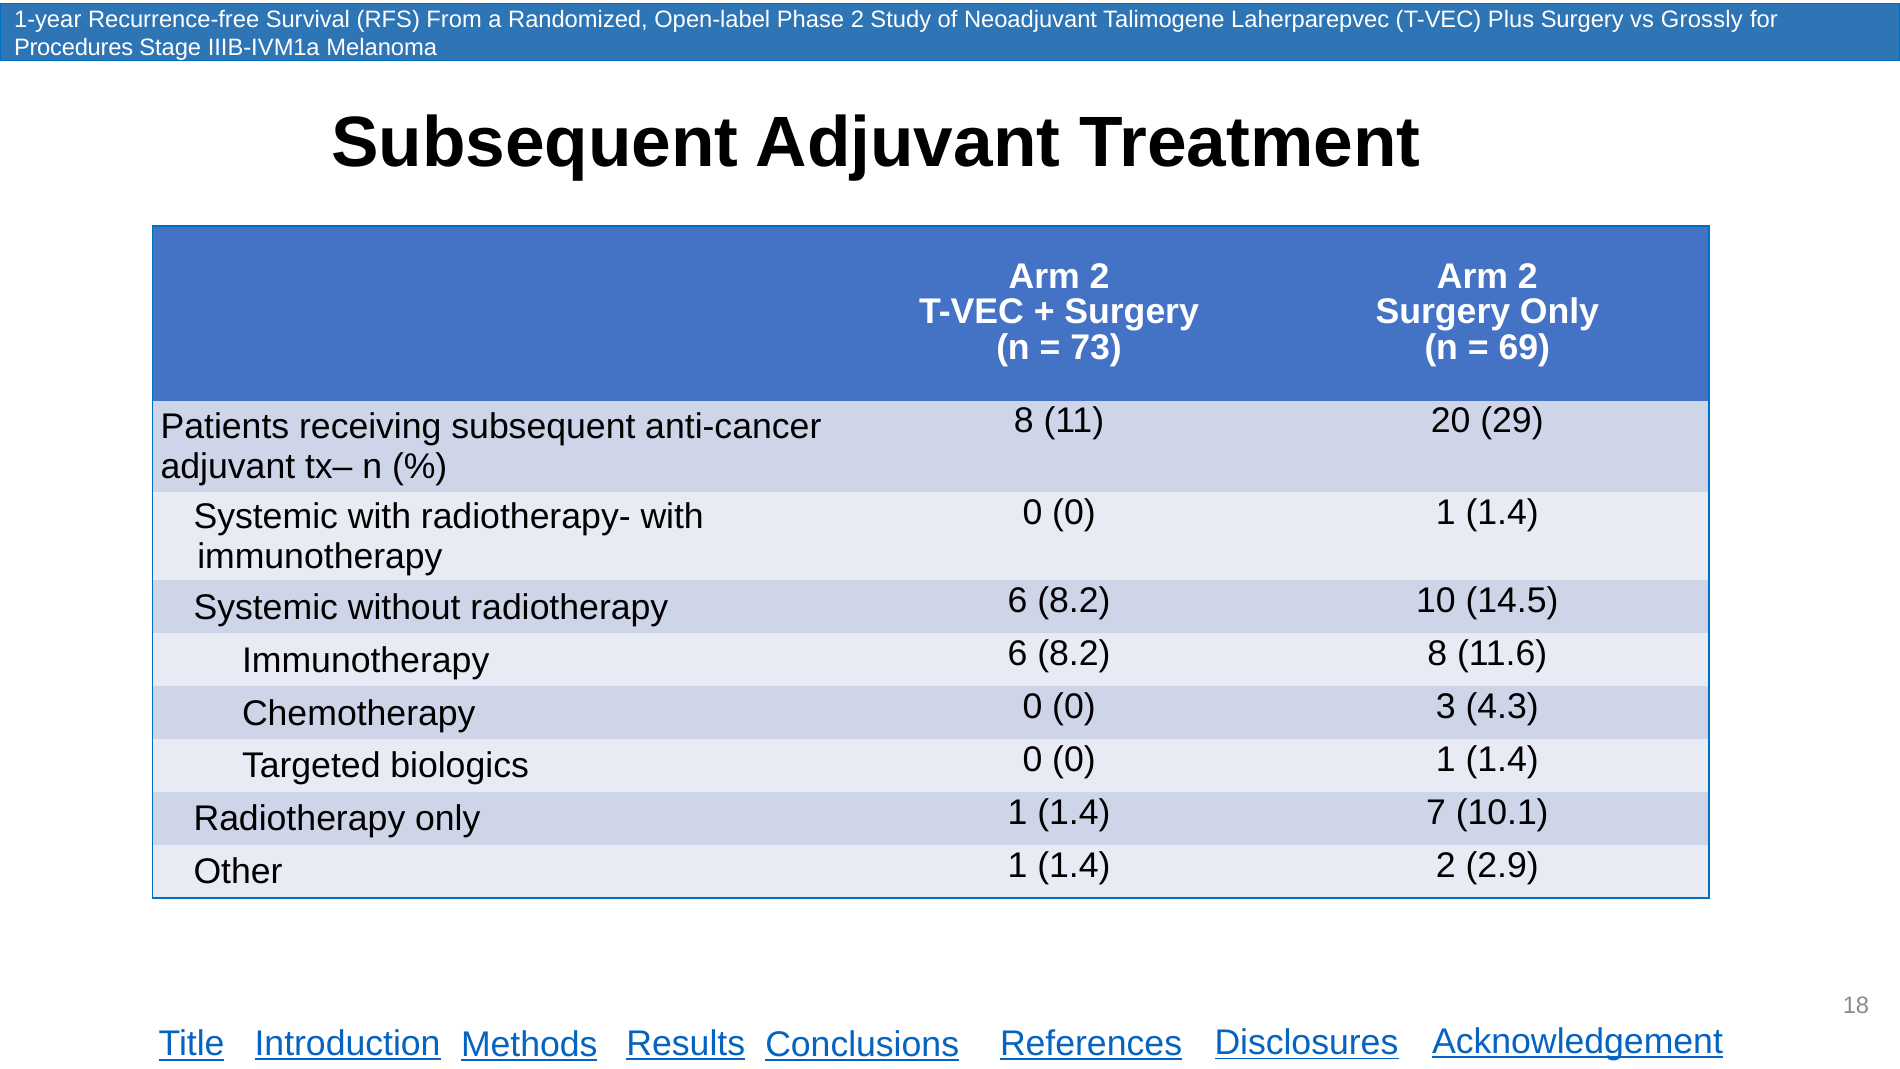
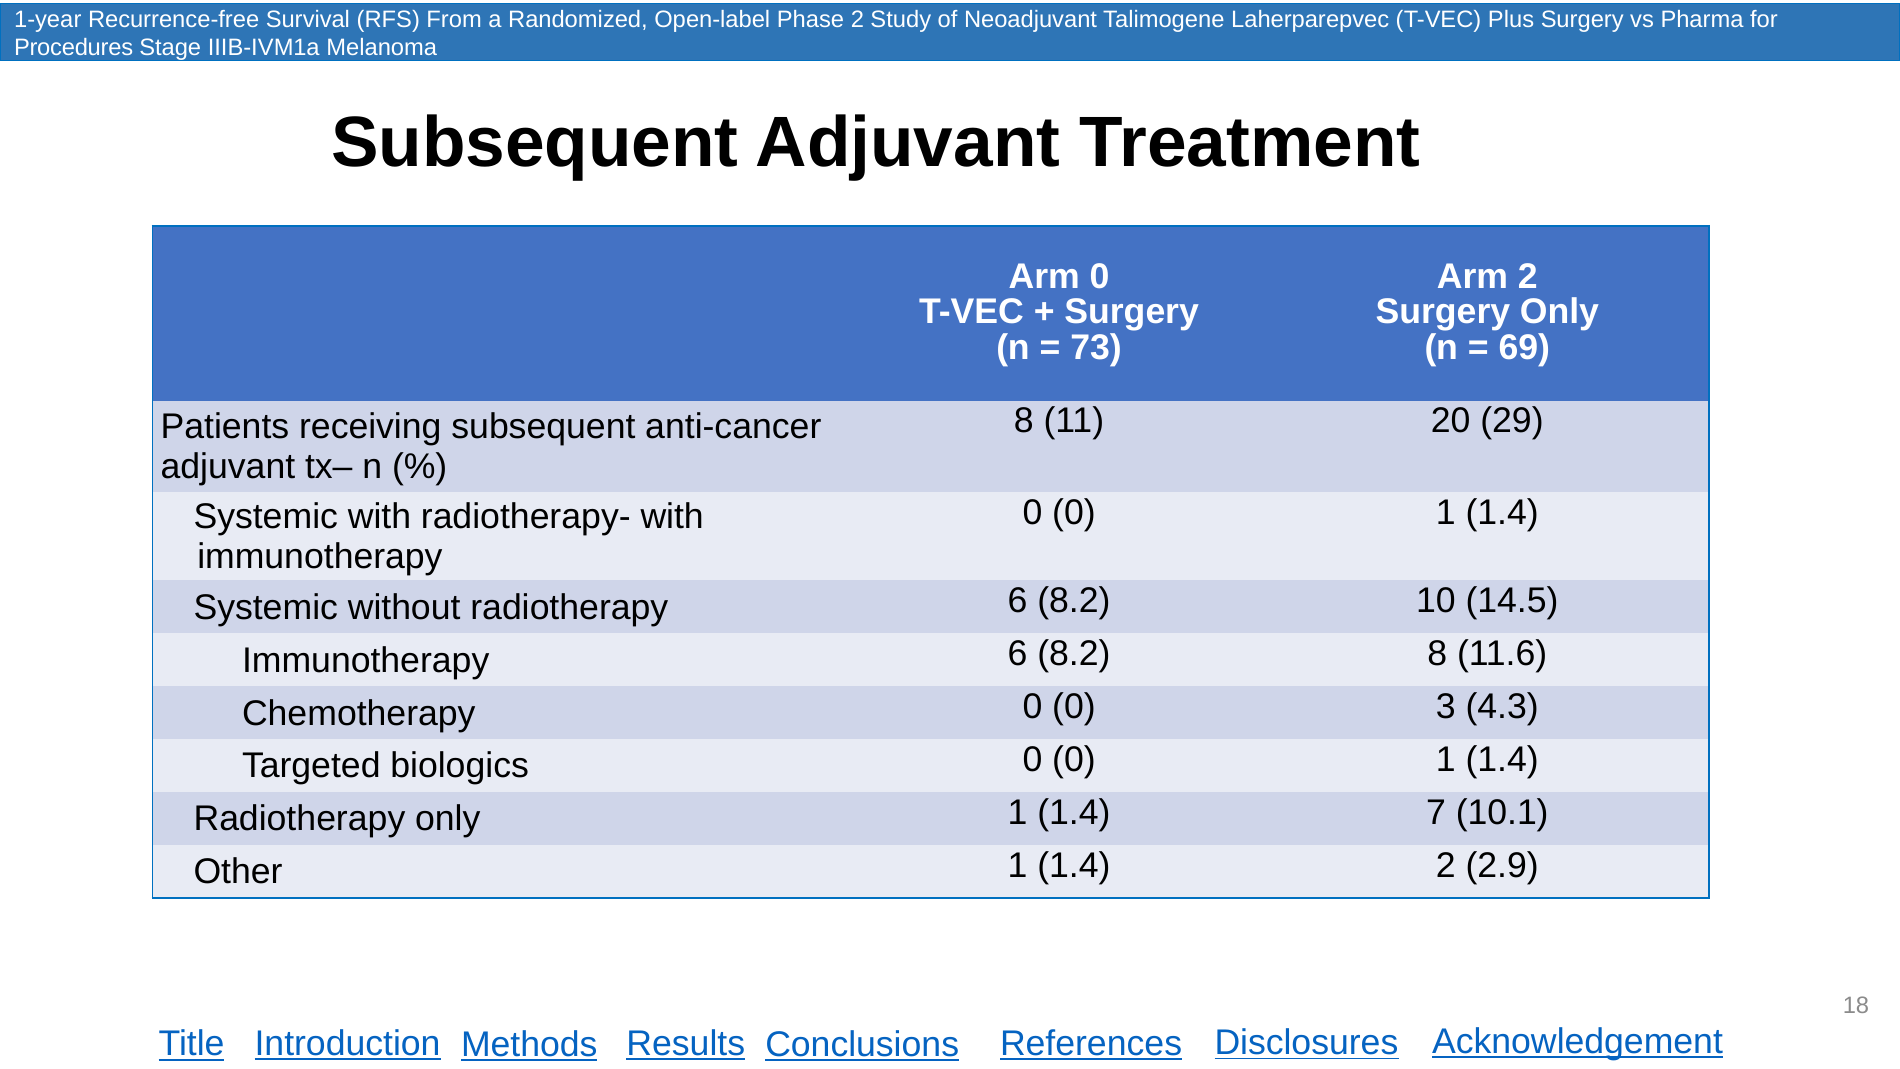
Grossly: Grossly -> Pharma
2 at (1100, 276): 2 -> 0
